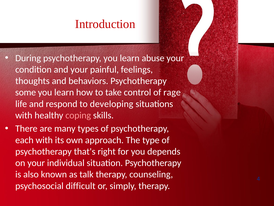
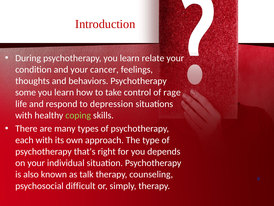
abuse: abuse -> relate
painful: painful -> cancer
developing: developing -> depression
coping colour: pink -> light green
